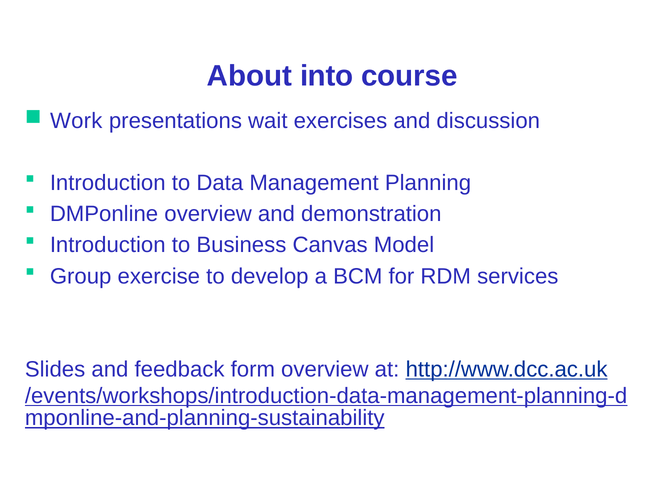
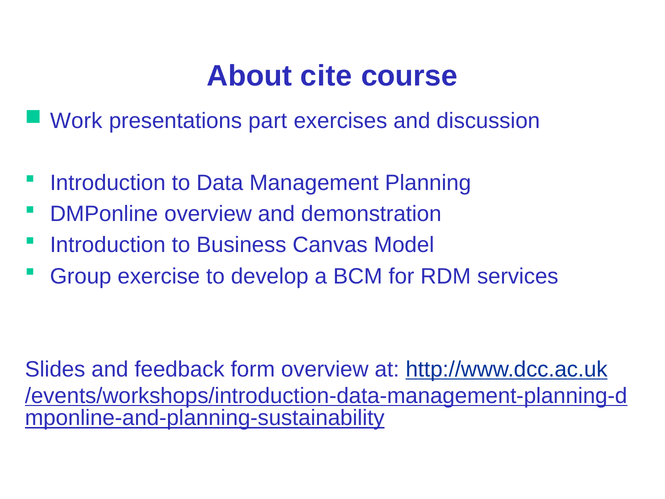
into: into -> cite
wait: wait -> part
